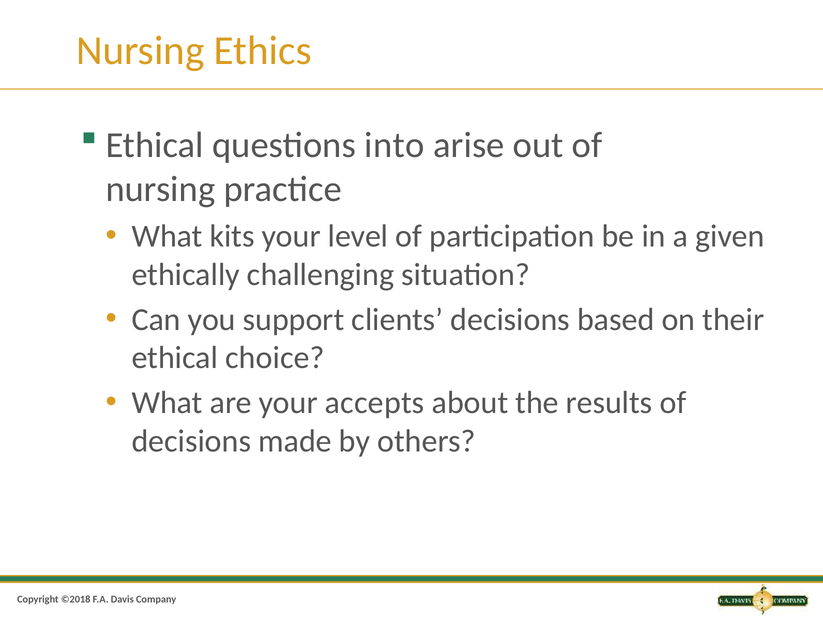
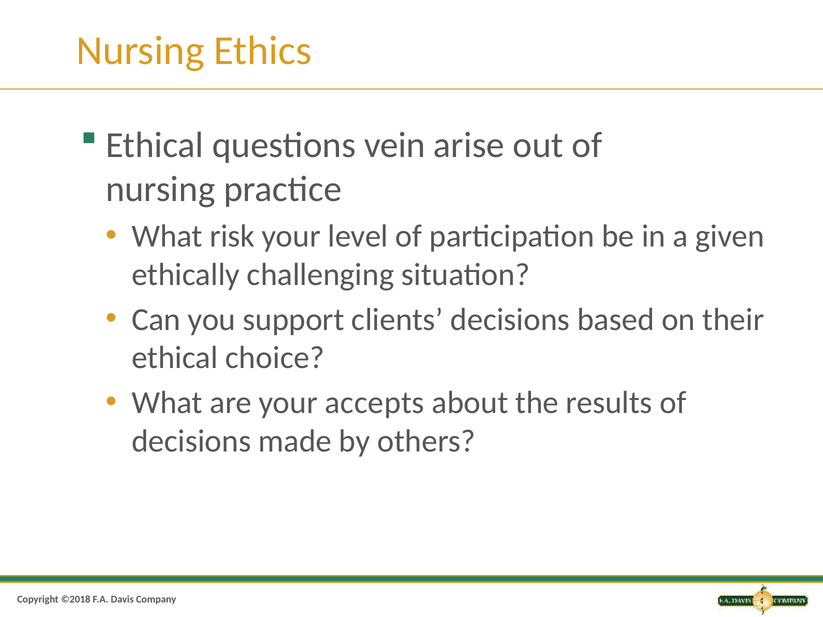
into: into -> vein
kits: kits -> risk
